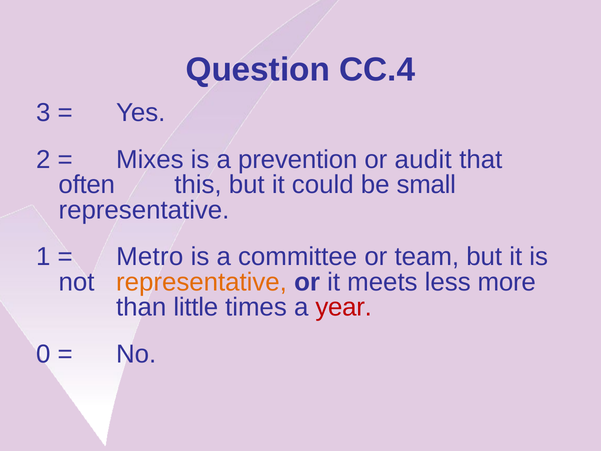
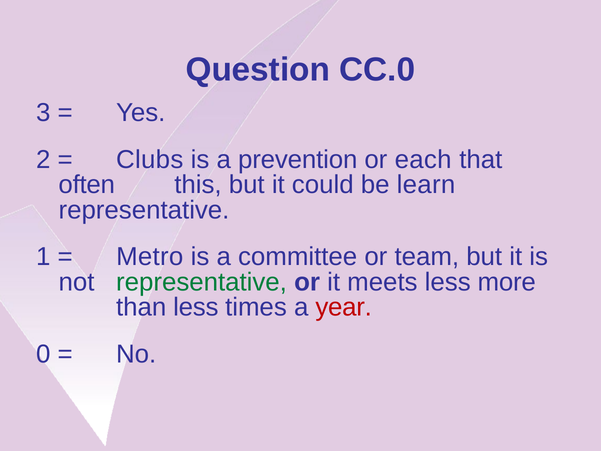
CC.4: CC.4 -> CC.0
Mixes: Mixes -> Clubs
audit: audit -> each
small: small -> learn
representative at (201, 282) colour: orange -> green
than little: little -> less
